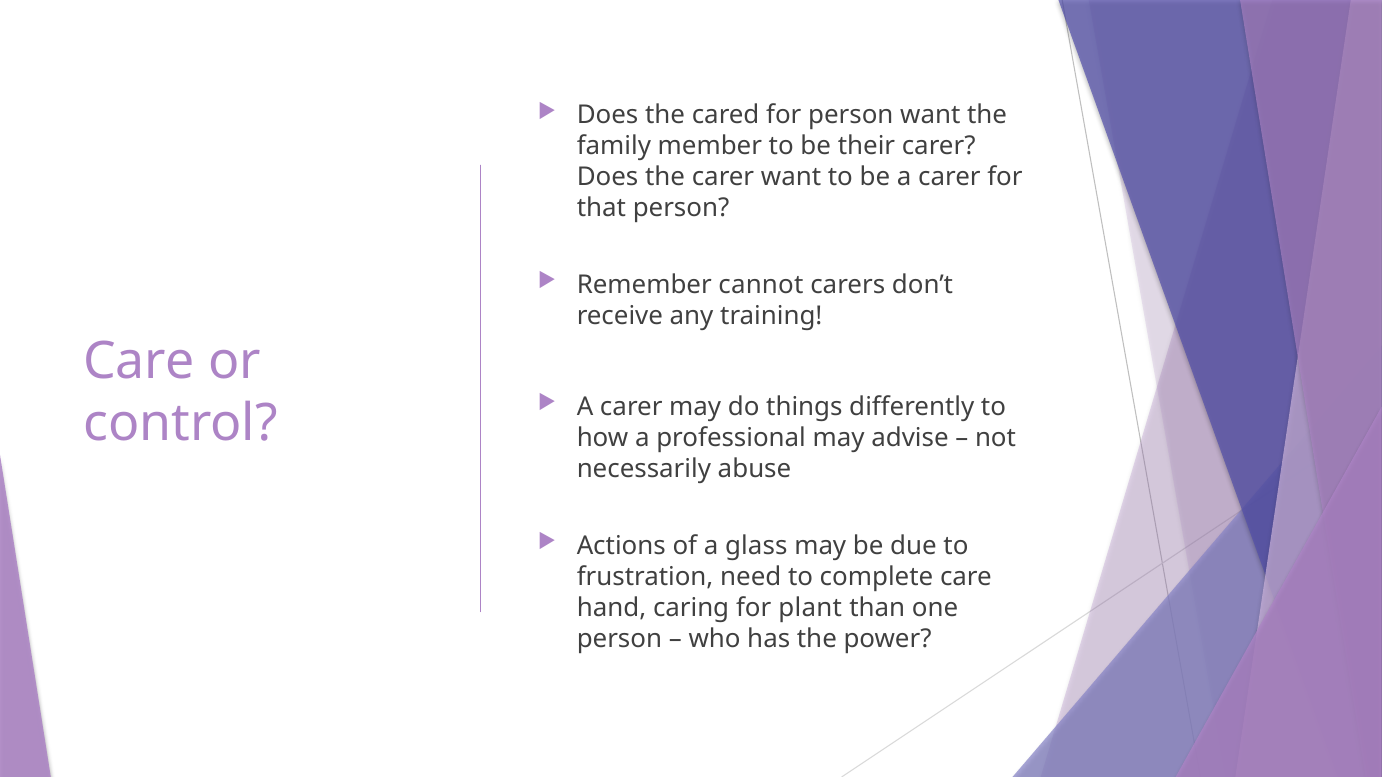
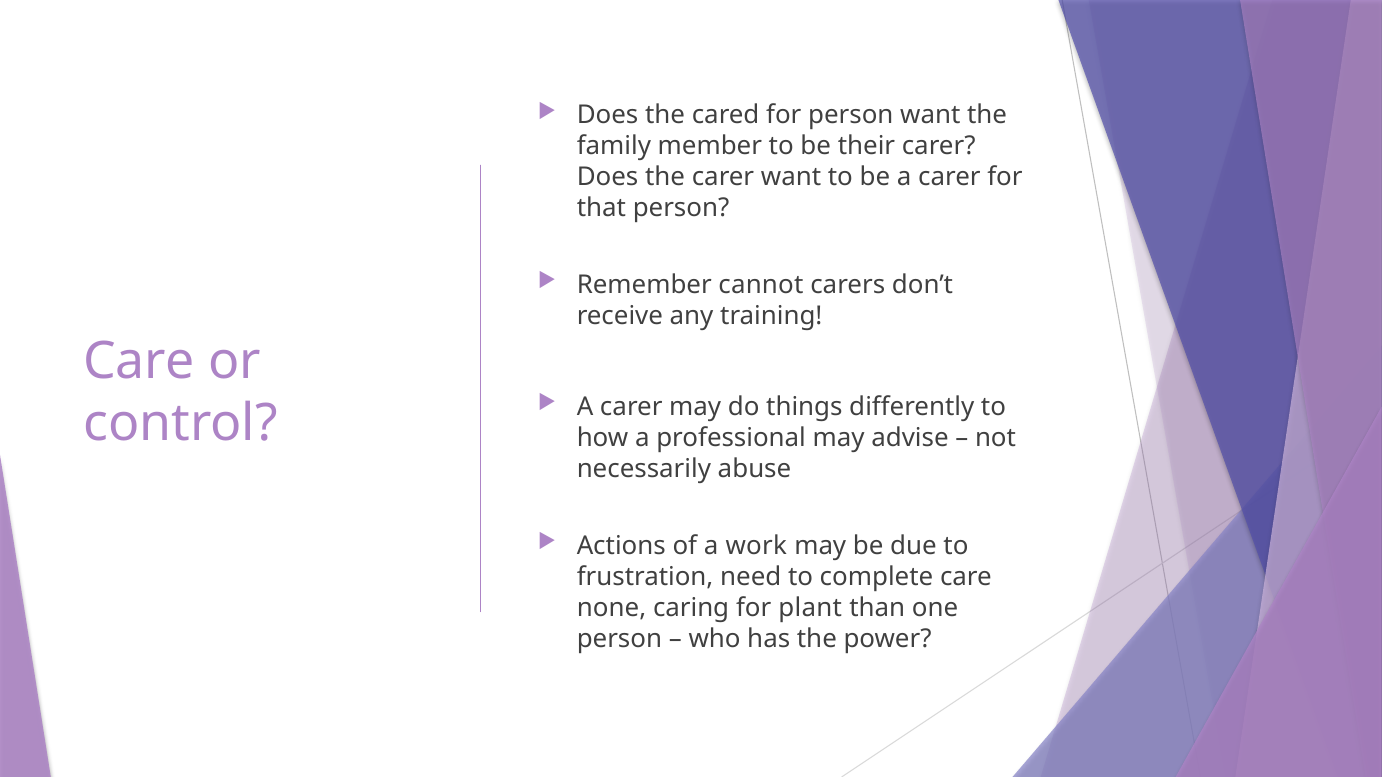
glass: glass -> work
hand: hand -> none
